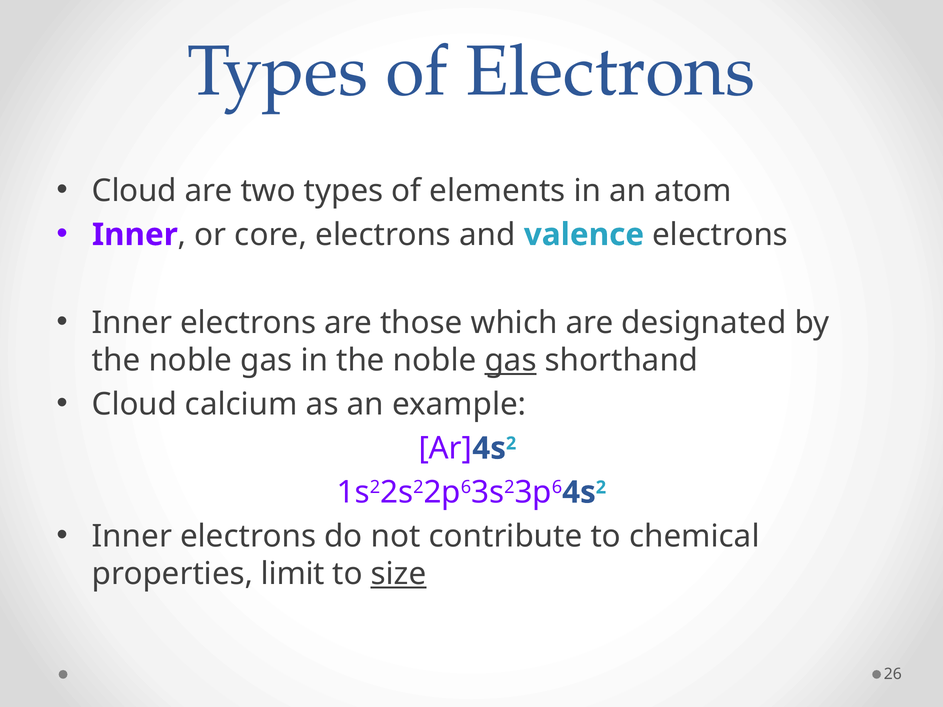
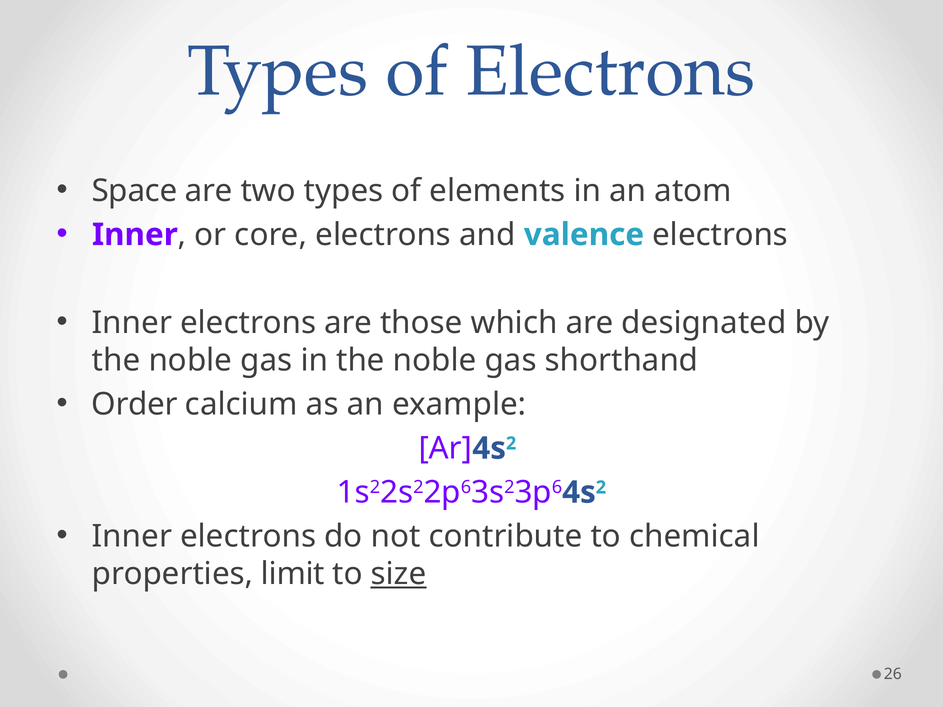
Cloud at (134, 191): Cloud -> Space
gas at (511, 361) underline: present -> none
Cloud at (134, 405): Cloud -> Order
